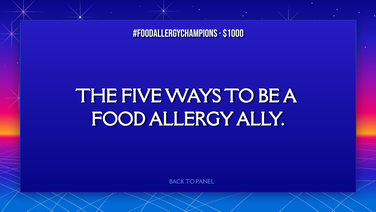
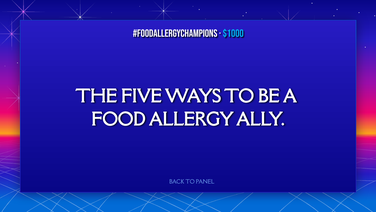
$1000 colour: white -> light blue
